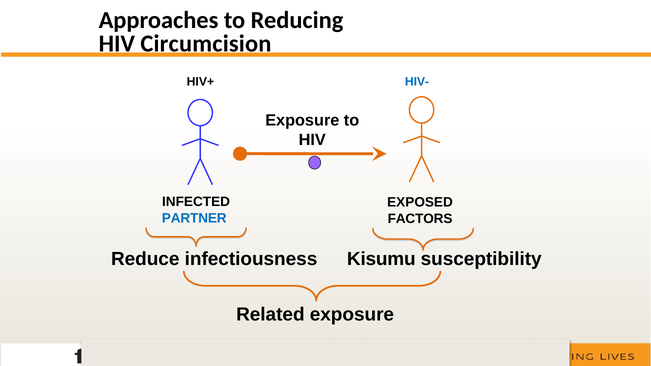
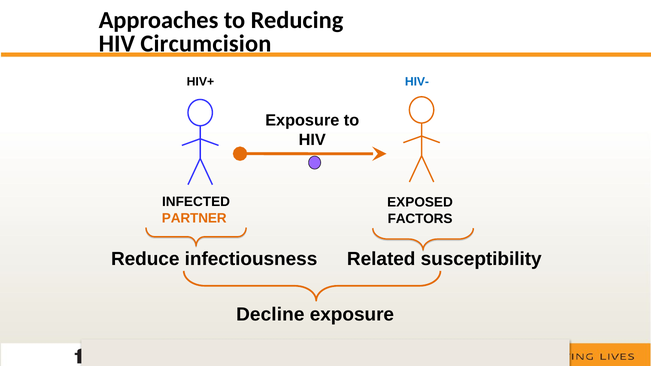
PARTNER colour: blue -> orange
Kisumu: Kisumu -> Related
Related: Related -> Decline
